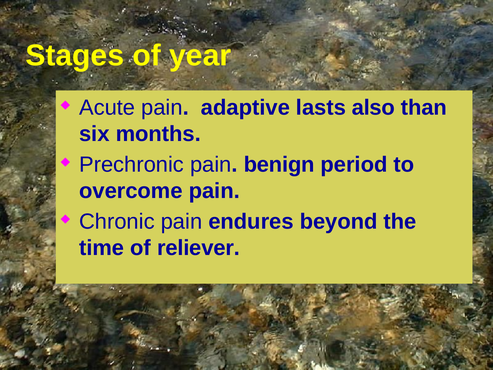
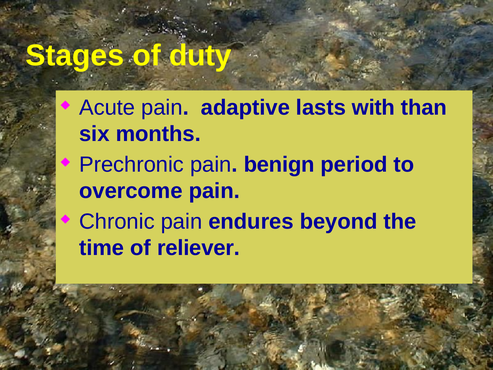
year: year -> duty
also: also -> with
